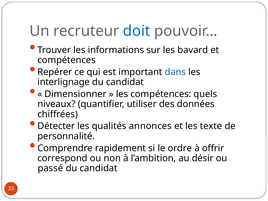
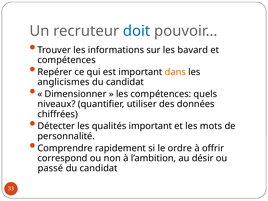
dans colour: blue -> orange
interlignage: interlignage -> anglicismes
qualités annonces: annonces -> important
texte: texte -> mots
